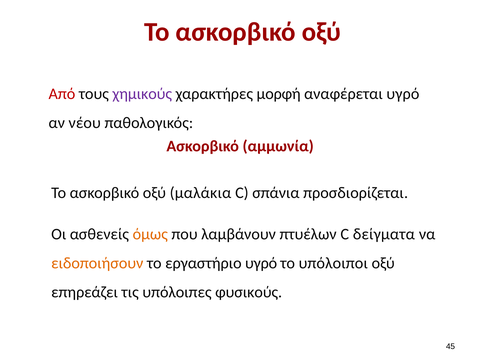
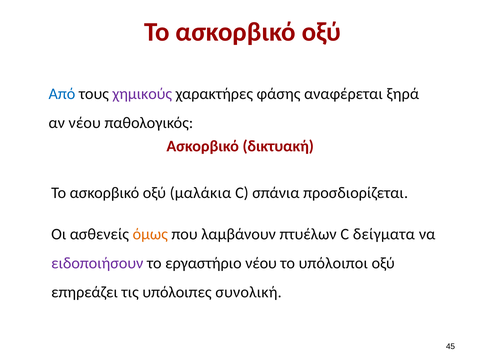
Από colour: red -> blue
μορφή: μορφή -> φάσης
αναφέρεται υγρό: υγρό -> ξηρά
αμμωνία: αμμωνία -> δικτυακή
ειδοποιήσουν colour: orange -> purple
εργαστήριο υγρό: υγρό -> νέου
φυσικούς: φυσικούς -> συνολική
